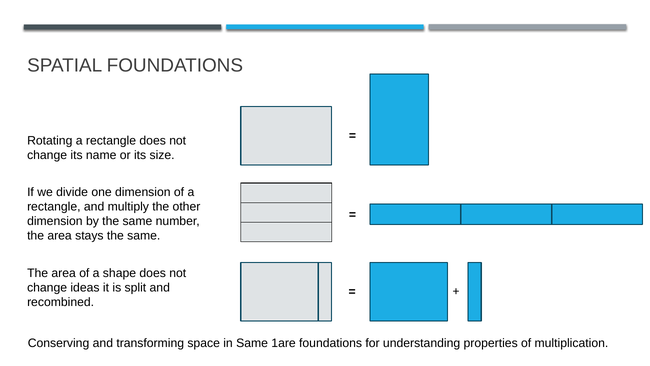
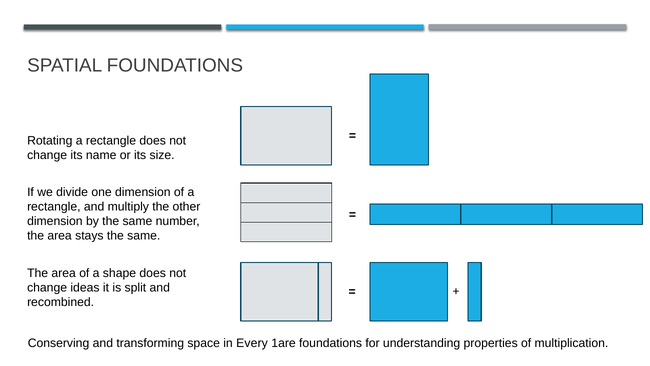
in Same: Same -> Every
